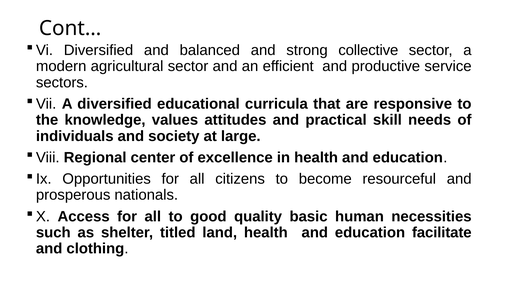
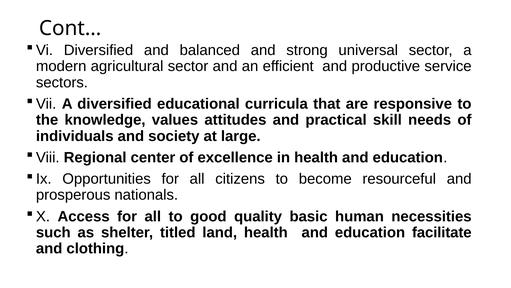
collective: collective -> universal
